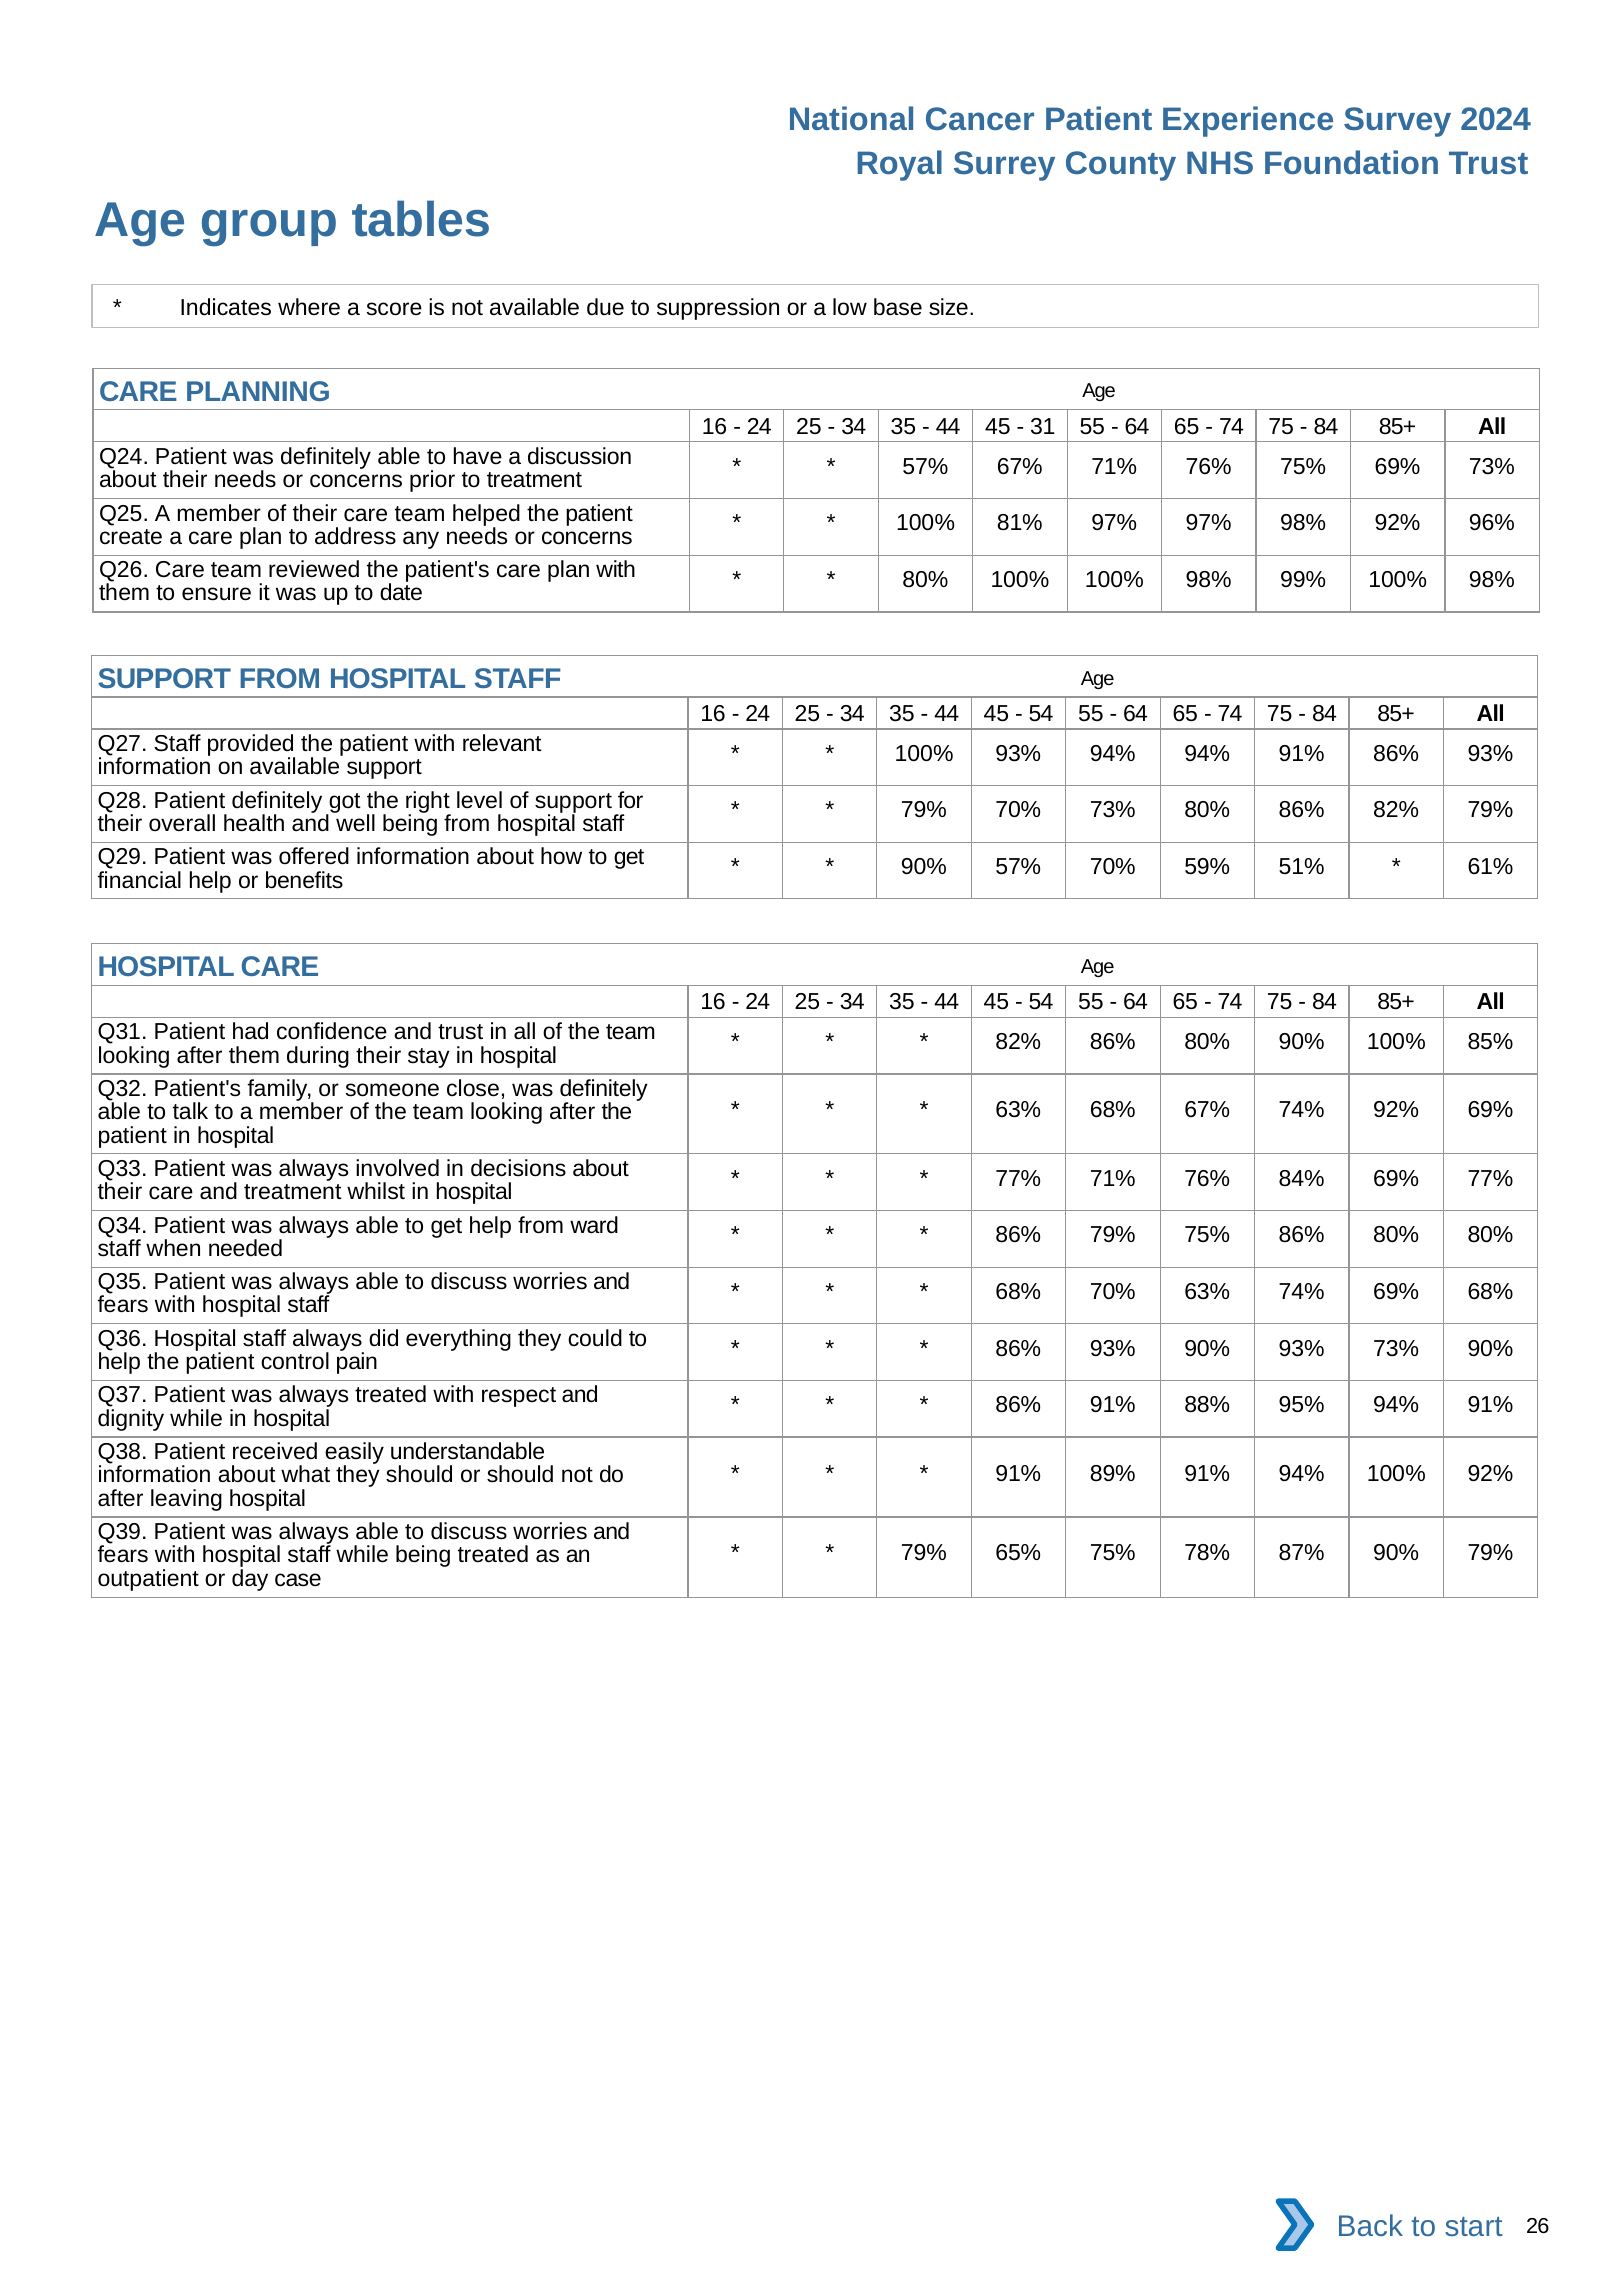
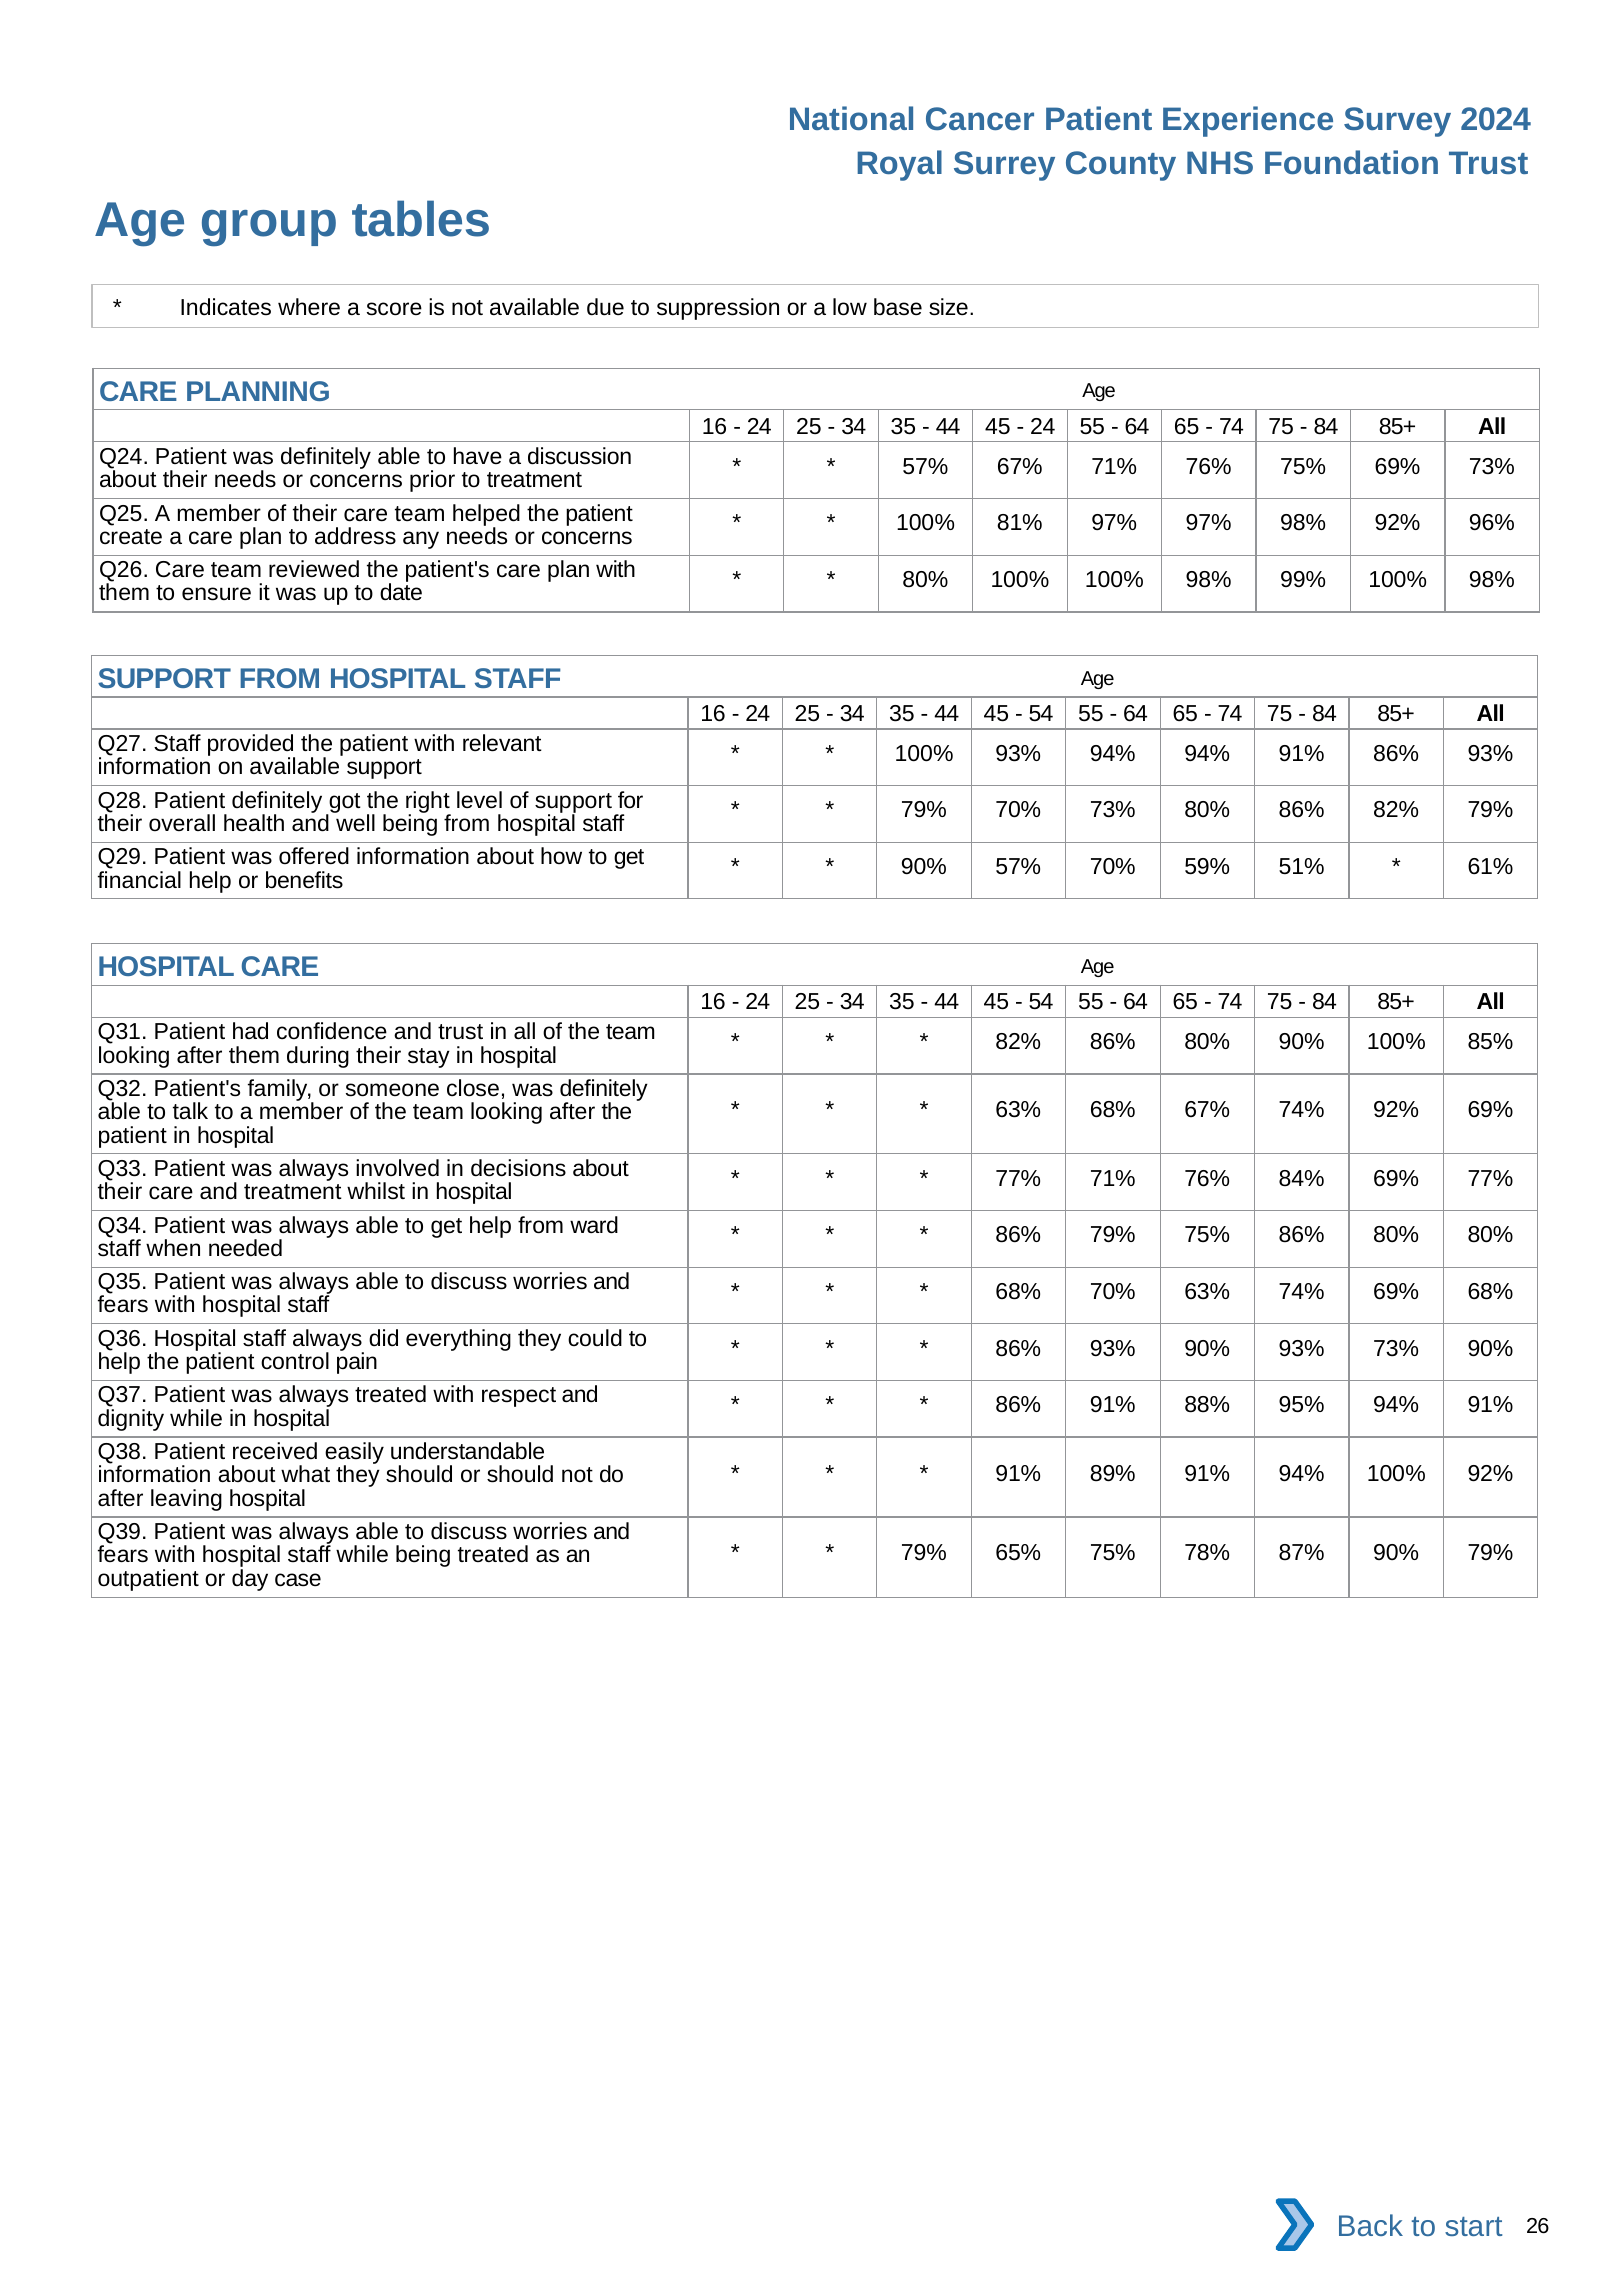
31 at (1043, 427): 31 -> 24
